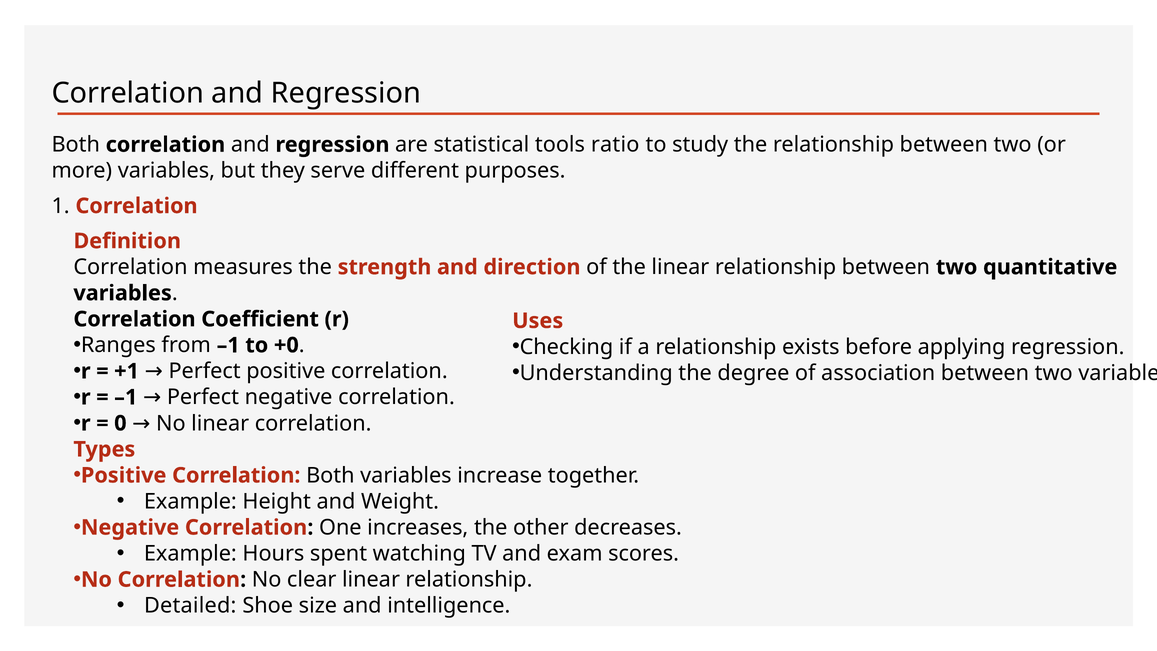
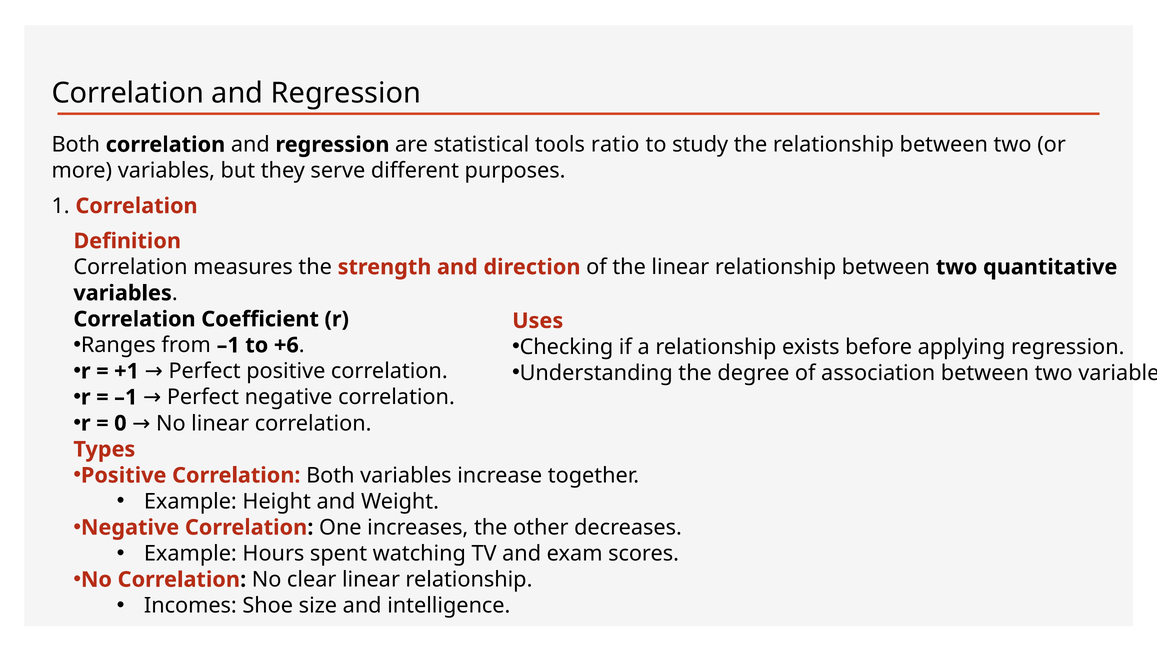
+0: +0 -> +6
Detailed: Detailed -> Incomes
